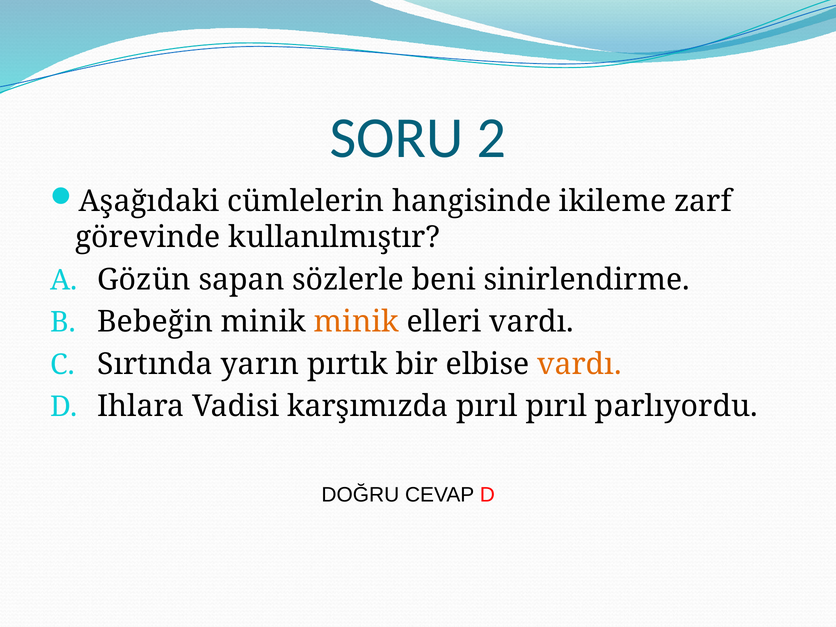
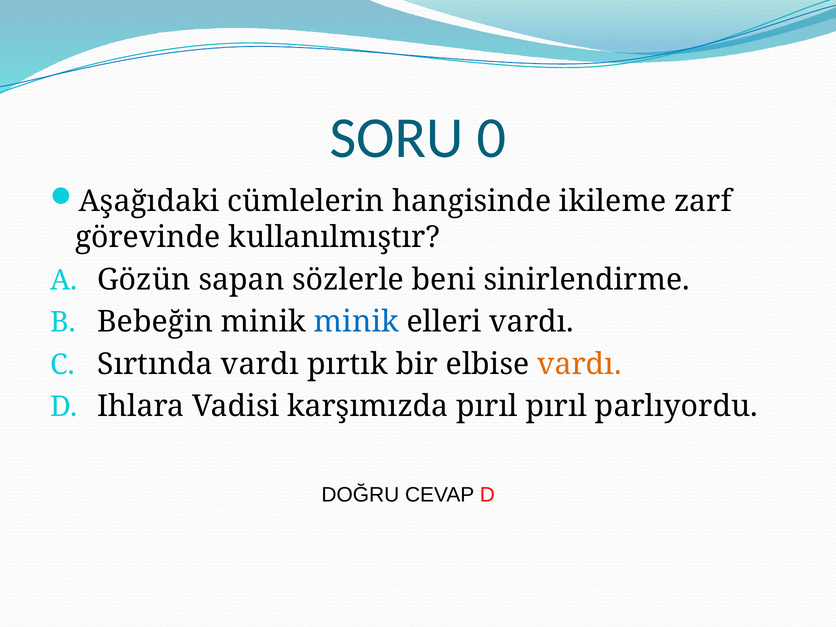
2: 2 -> 0
minik at (356, 322) colour: orange -> blue
Sırtında yarın: yarın -> vardı
